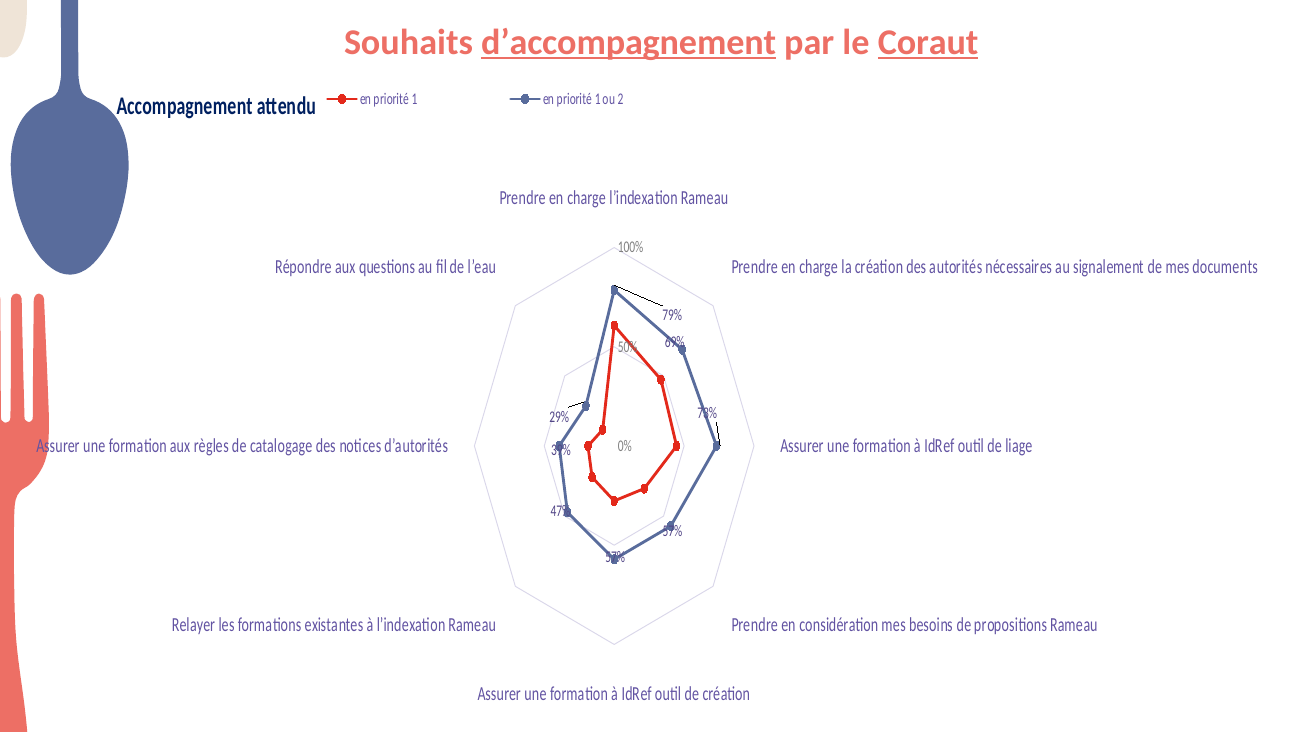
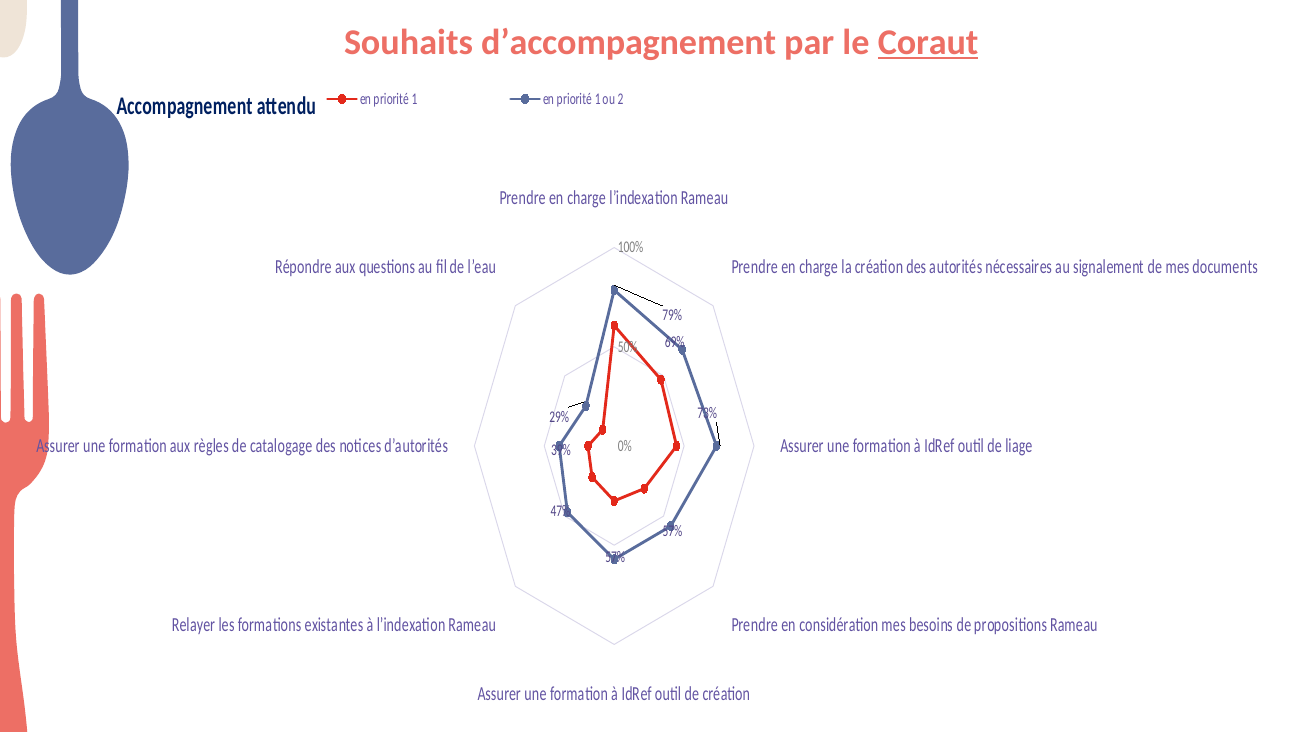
d’accompagnement underline: present -> none
